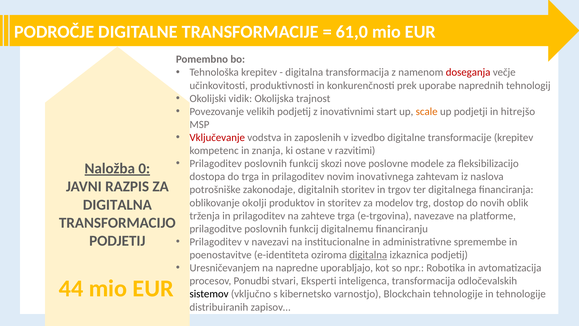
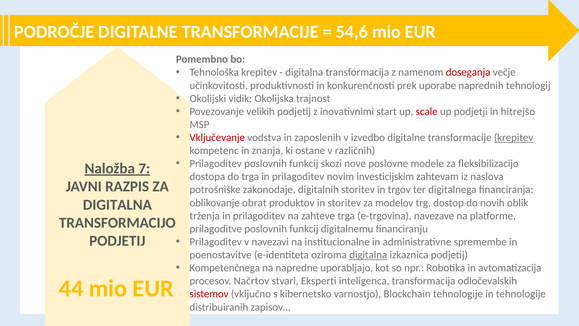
61,0: 61,0 -> 54,6
scale colour: orange -> red
krepitev at (514, 137) underline: none -> present
razvitimi: razvitimi -> različnih
0: 0 -> 7
inovativnega: inovativnega -> investicijskim
okolji: okolji -> obrat
Uresničevanjem: Uresničevanjem -> Kompetenčnega
Ponudbi: Ponudbi -> Načrtov
sistemov colour: black -> red
